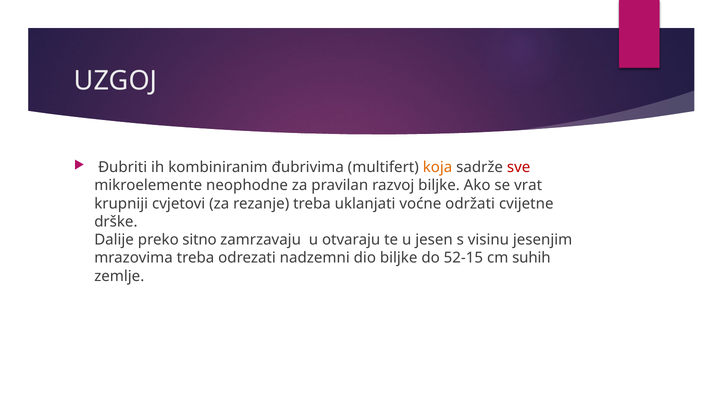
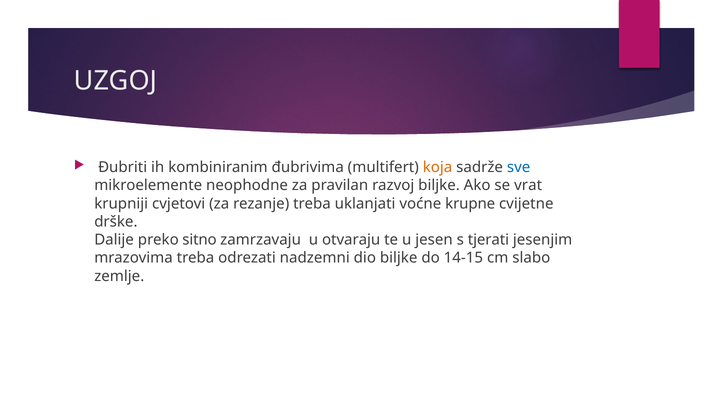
sve colour: red -> blue
održati: održati -> krupne
visinu: visinu -> tjerati
52-15: 52-15 -> 14-15
suhih: suhih -> slabo
